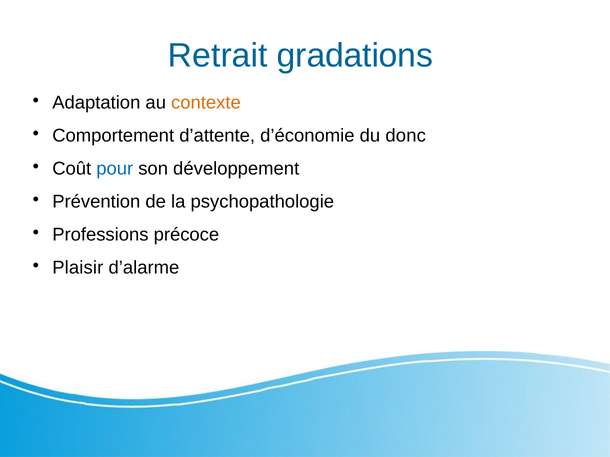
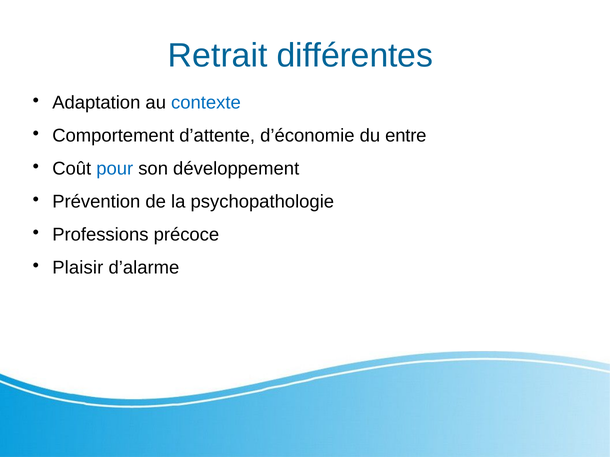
gradations: gradations -> différentes
contexte colour: orange -> blue
donc: donc -> entre
